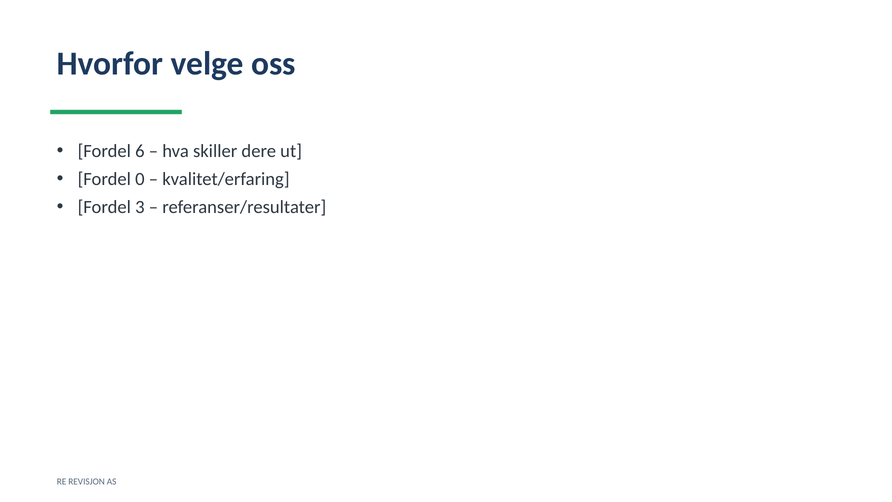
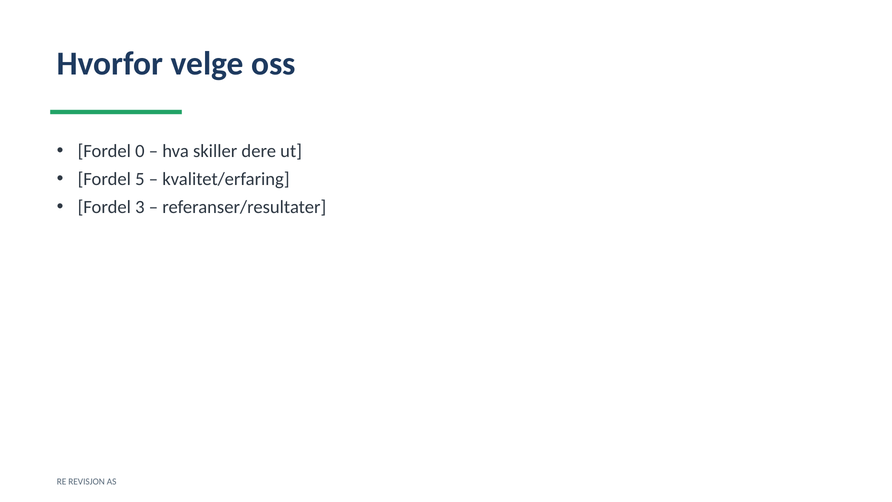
6: 6 -> 0
0: 0 -> 5
